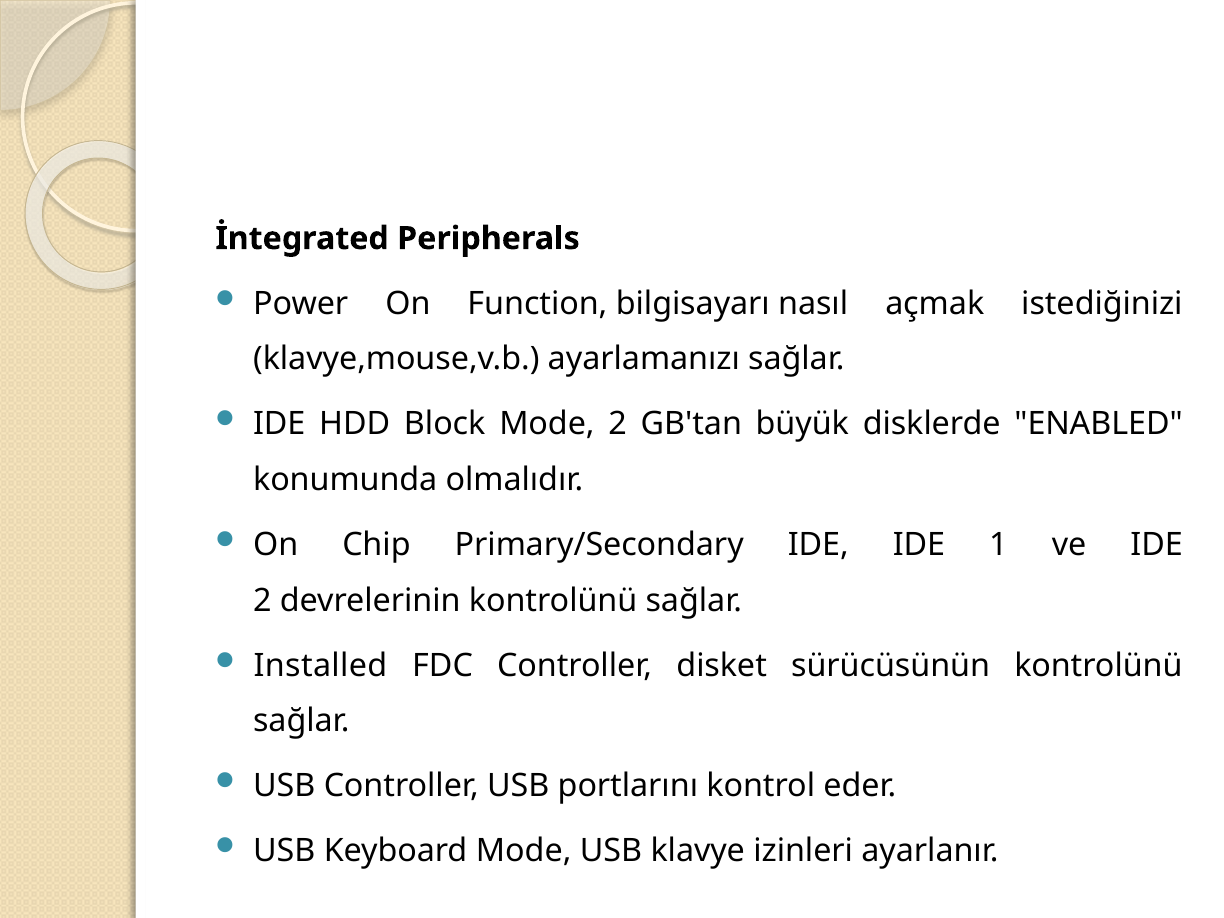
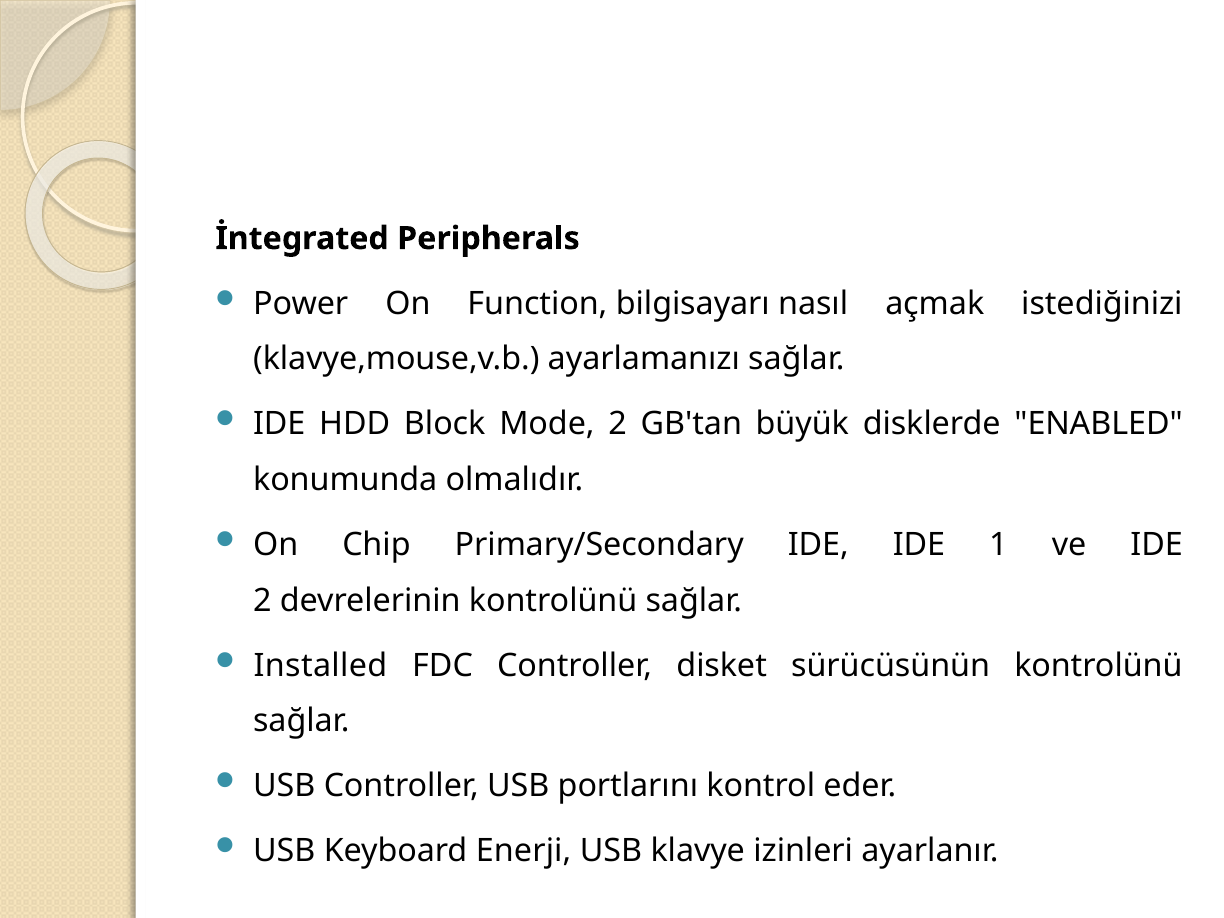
Keyboard Mode: Mode -> Enerji
